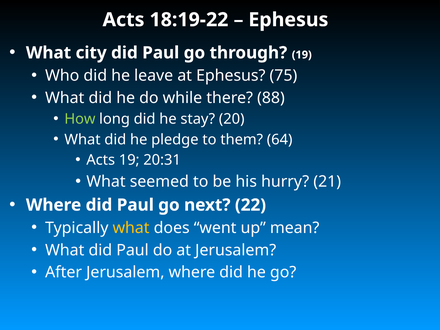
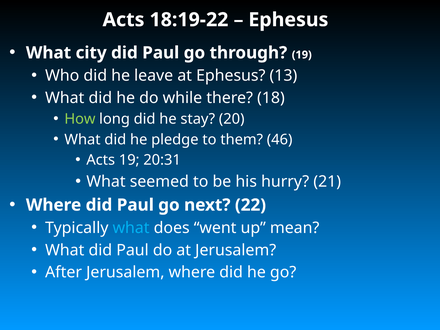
75: 75 -> 13
88: 88 -> 18
64: 64 -> 46
what at (131, 228) colour: yellow -> light blue
